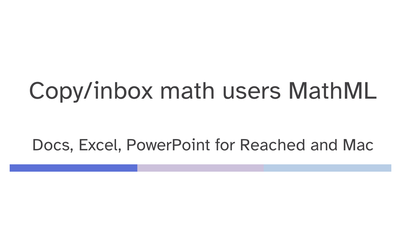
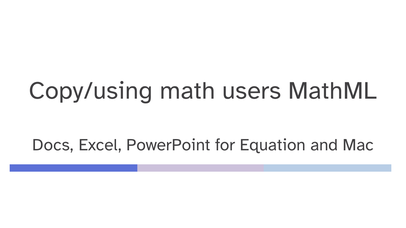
Copy/inbox: Copy/inbox -> Copy/using
Reached: Reached -> Equation
